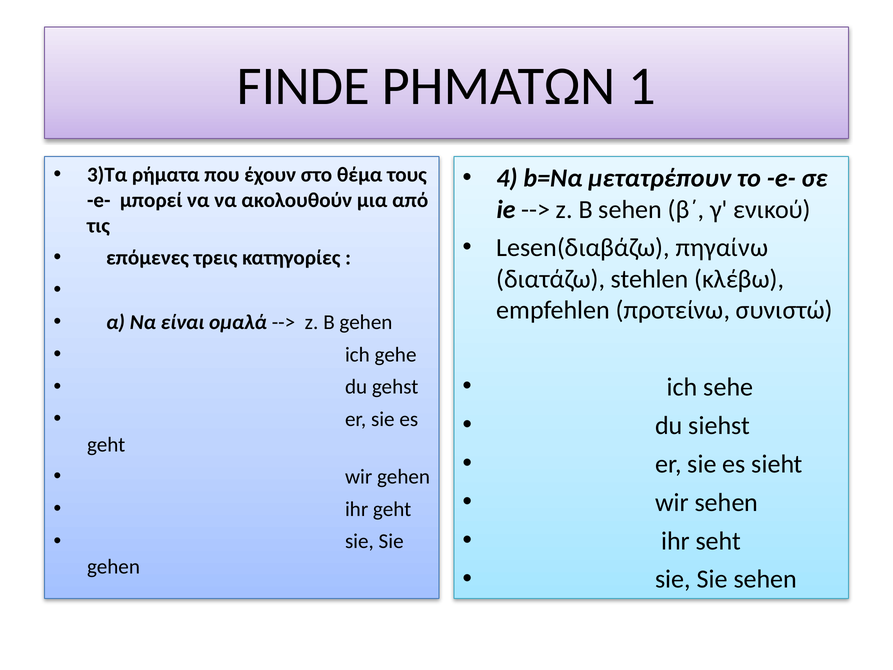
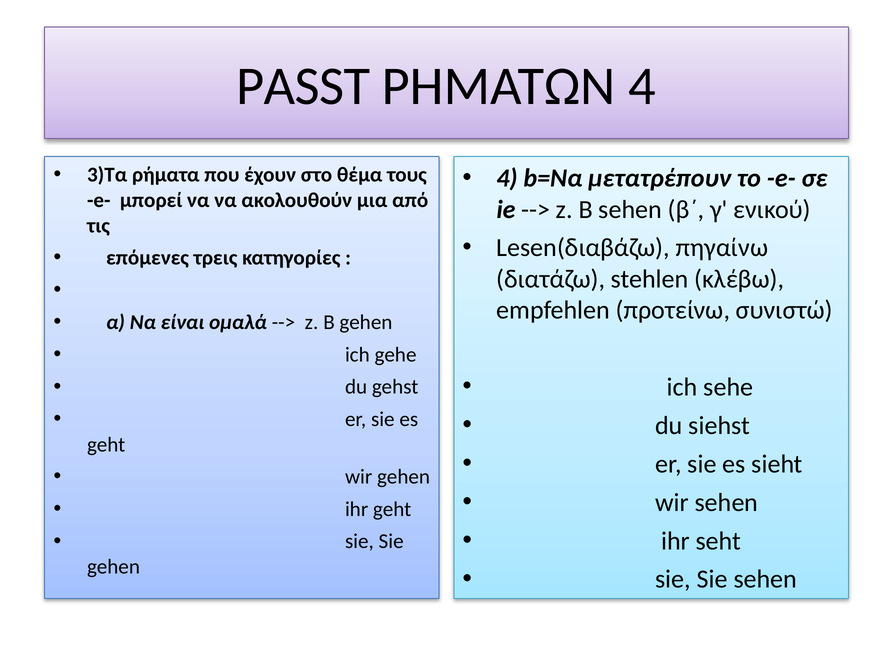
FINDE: FINDE -> PASST
ΡΗΜΑΤΩΝ 1: 1 -> 4
